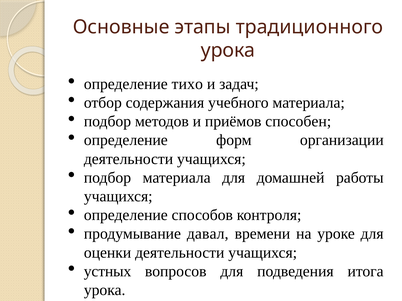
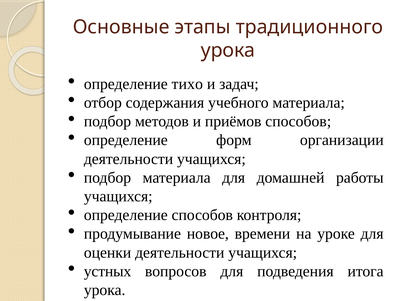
приёмов способен: способен -> способов
давал: давал -> новое
